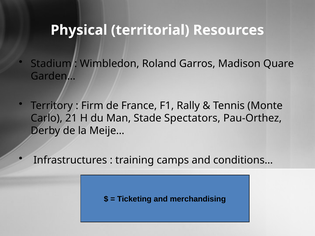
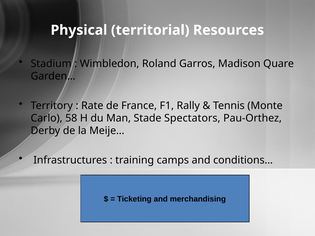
Firm: Firm -> Rate
21: 21 -> 58
